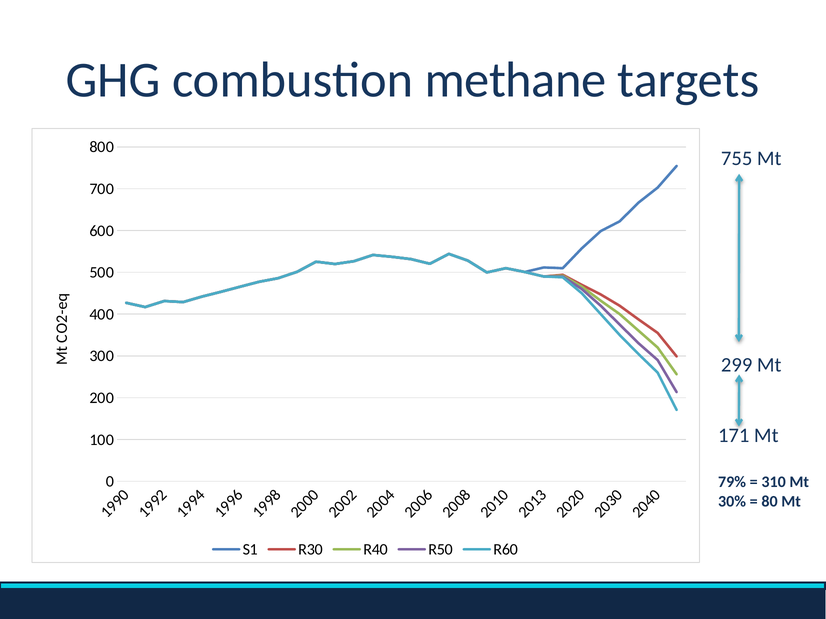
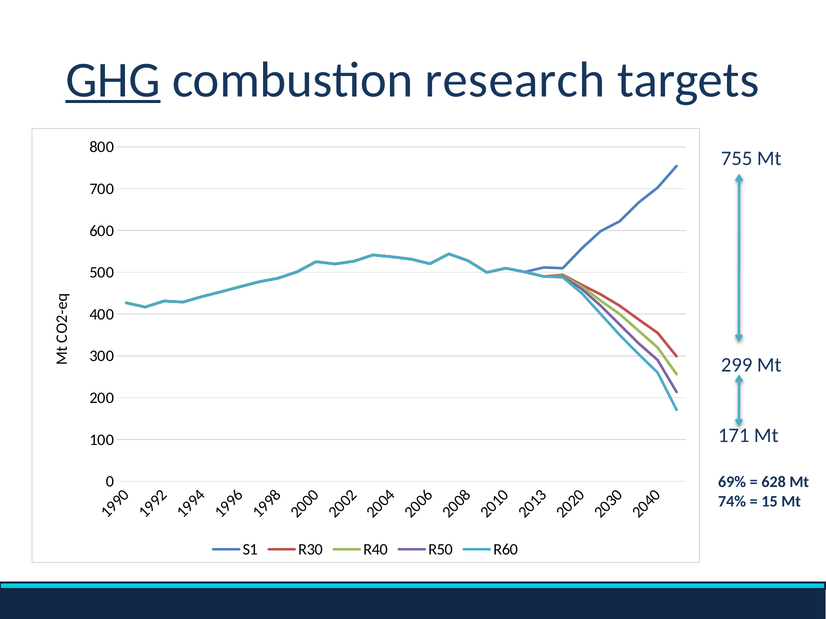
GHG underline: none -> present
methane: methane -> research
79%: 79% -> 69%
310: 310 -> 628
30%: 30% -> 74%
80: 80 -> 15
